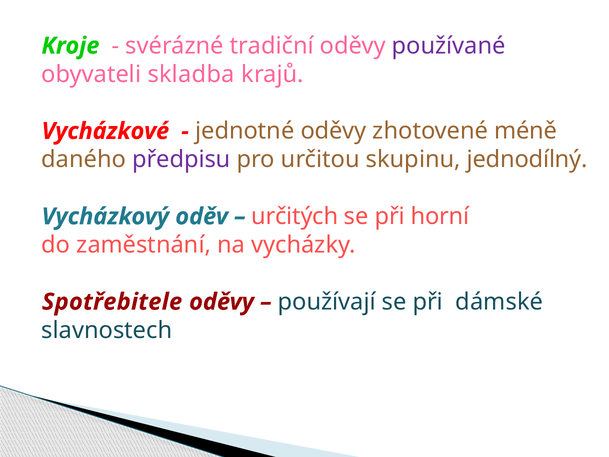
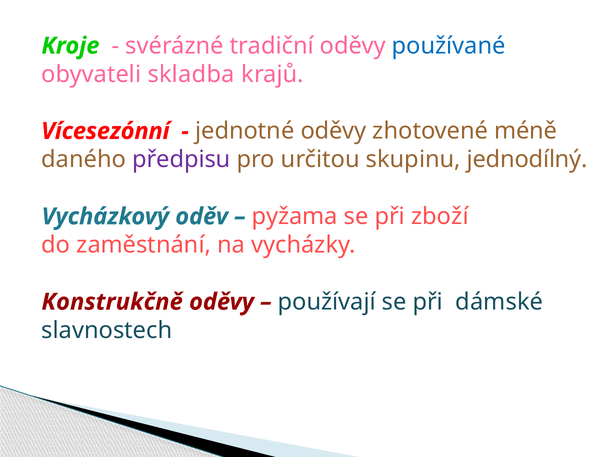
používané colour: purple -> blue
Vycházkové: Vycházkové -> Vícesezónní
určitých: určitých -> pyžama
horní: horní -> zboží
Spotřebitele: Spotřebitele -> Konstrukčně
